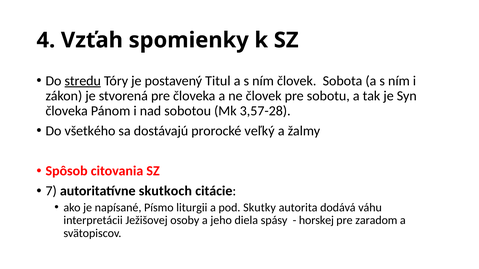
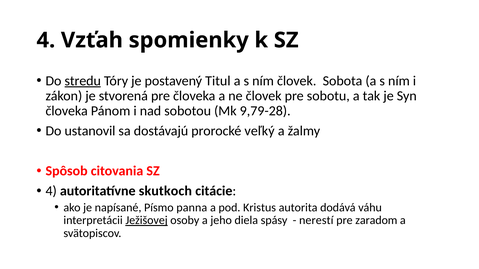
3,57-28: 3,57-28 -> 9,79-28
všetkého: všetkého -> ustanovil
7 at (51, 191): 7 -> 4
liturgii: liturgii -> panna
Skutky: Skutky -> Kristus
Ježišovej underline: none -> present
horskej: horskej -> nerestí
